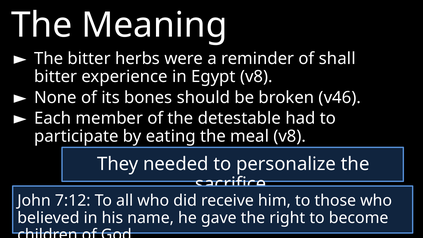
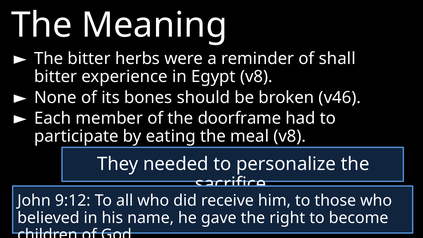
detestable: detestable -> doorframe
7:12: 7:12 -> 9:12
